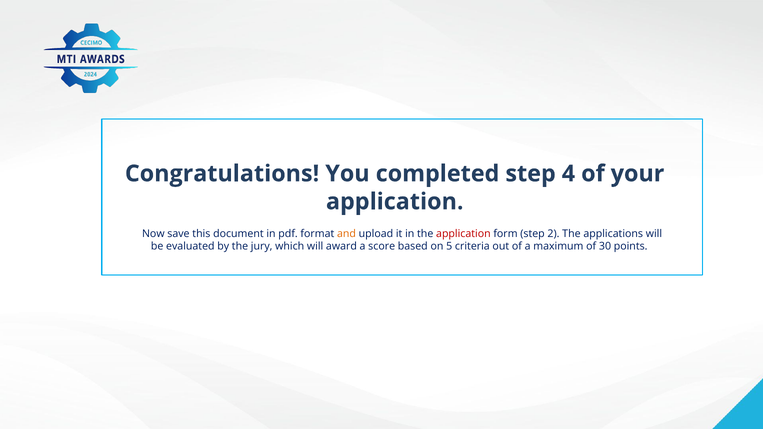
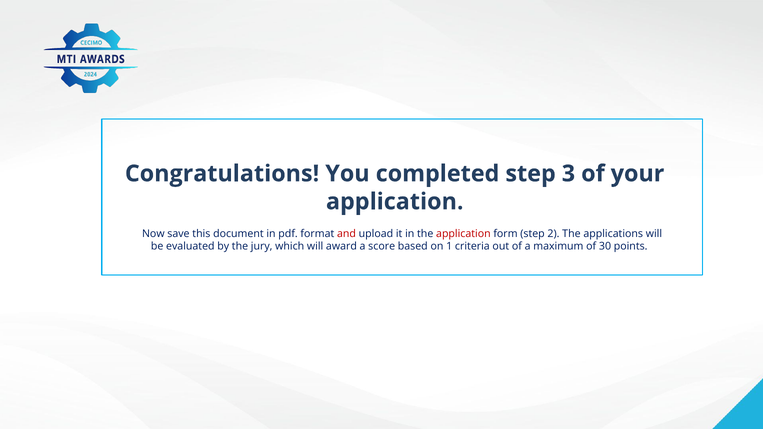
4: 4 -> 3
and colour: orange -> red
5: 5 -> 1
